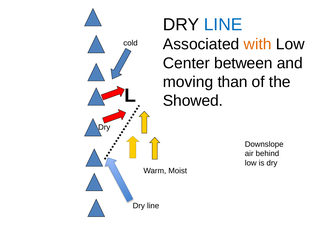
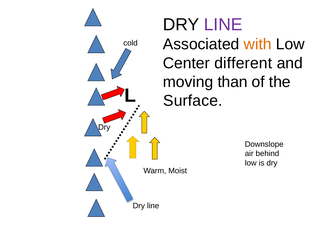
LINE at (223, 25) colour: blue -> purple
between: between -> different
Showed: Showed -> Surface
